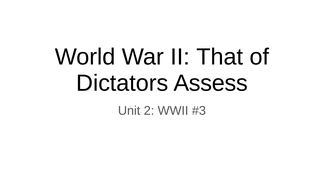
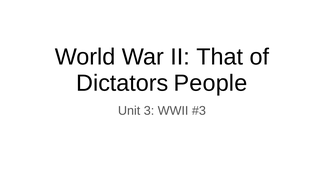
Assess: Assess -> People
2: 2 -> 3
